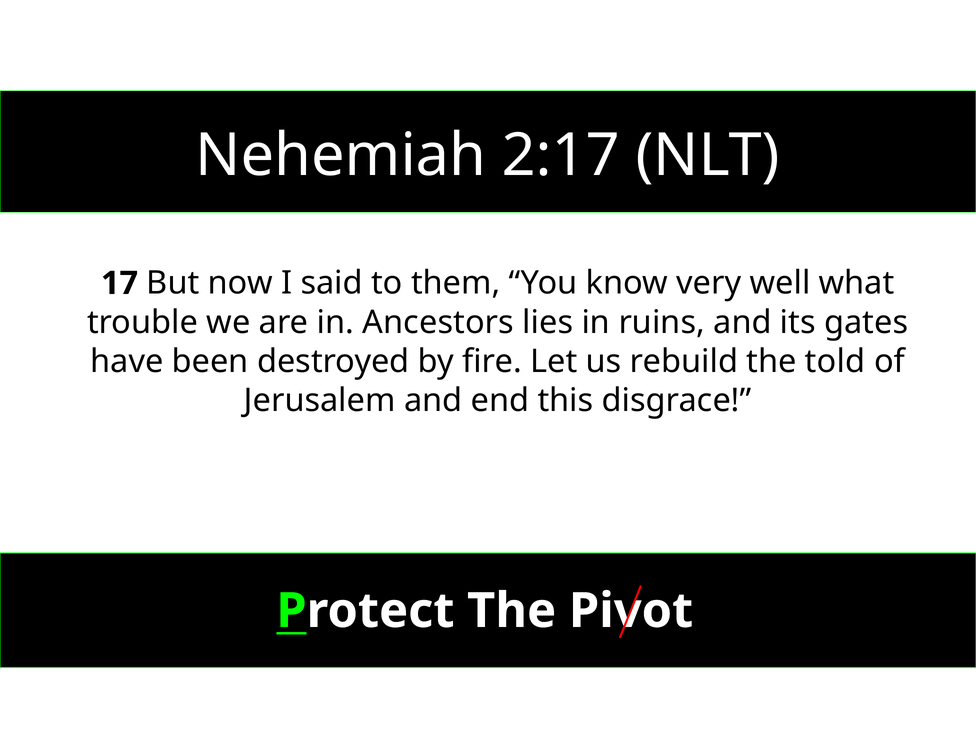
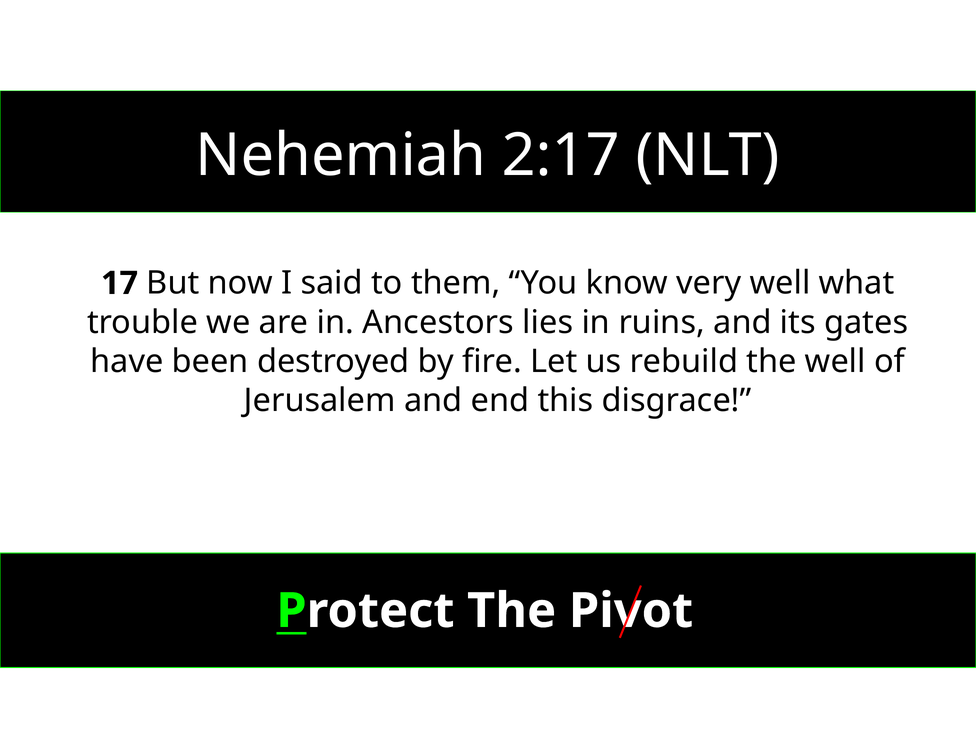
the told: told -> well
